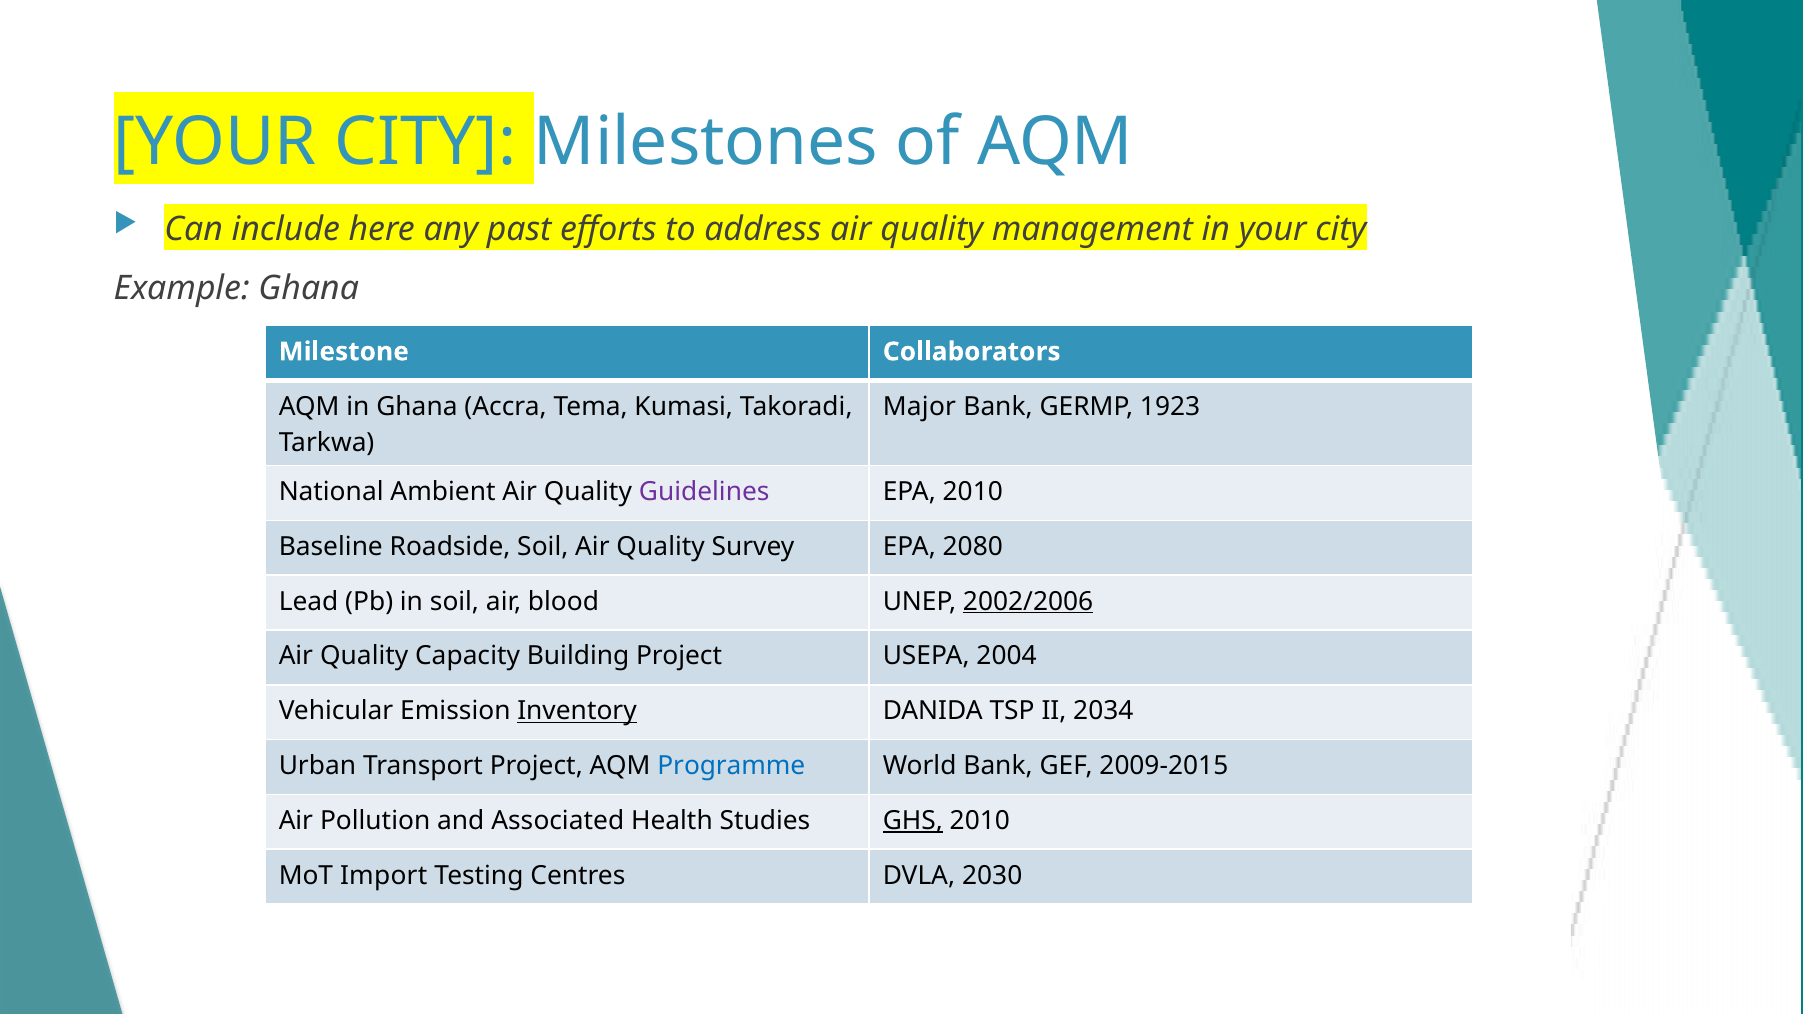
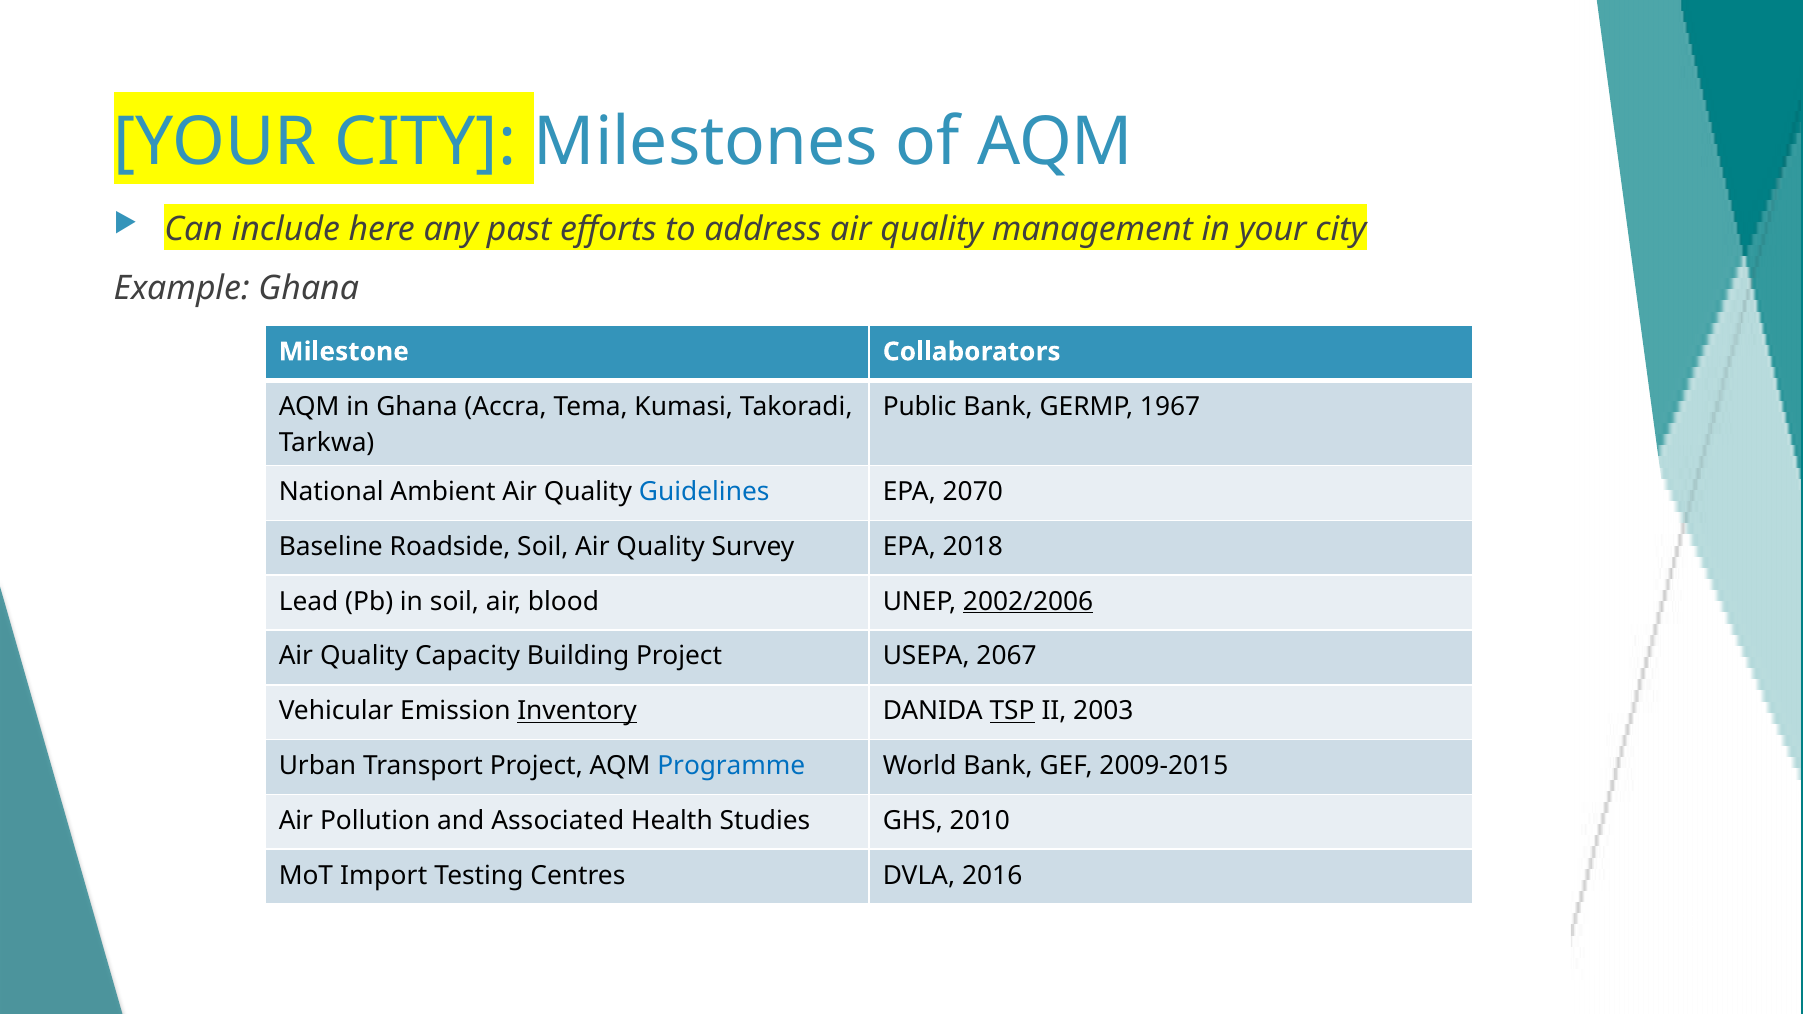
Major: Major -> Public
1923: 1923 -> 1967
Guidelines colour: purple -> blue
EPA 2010: 2010 -> 2070
2080: 2080 -> 2018
2004: 2004 -> 2067
TSP underline: none -> present
2034: 2034 -> 2003
GHS underline: present -> none
2030: 2030 -> 2016
